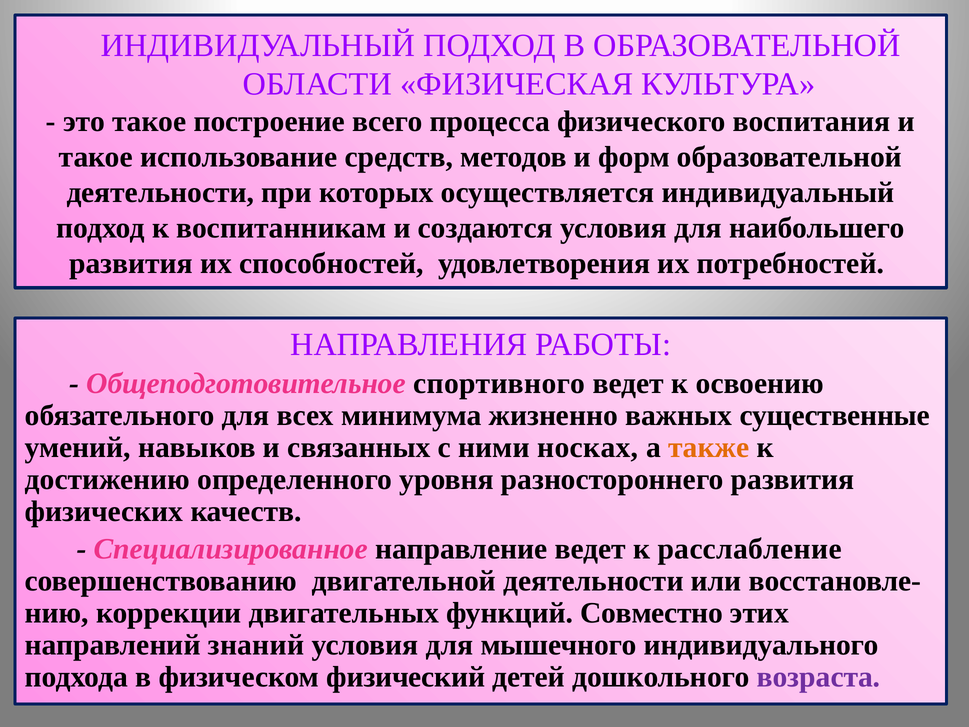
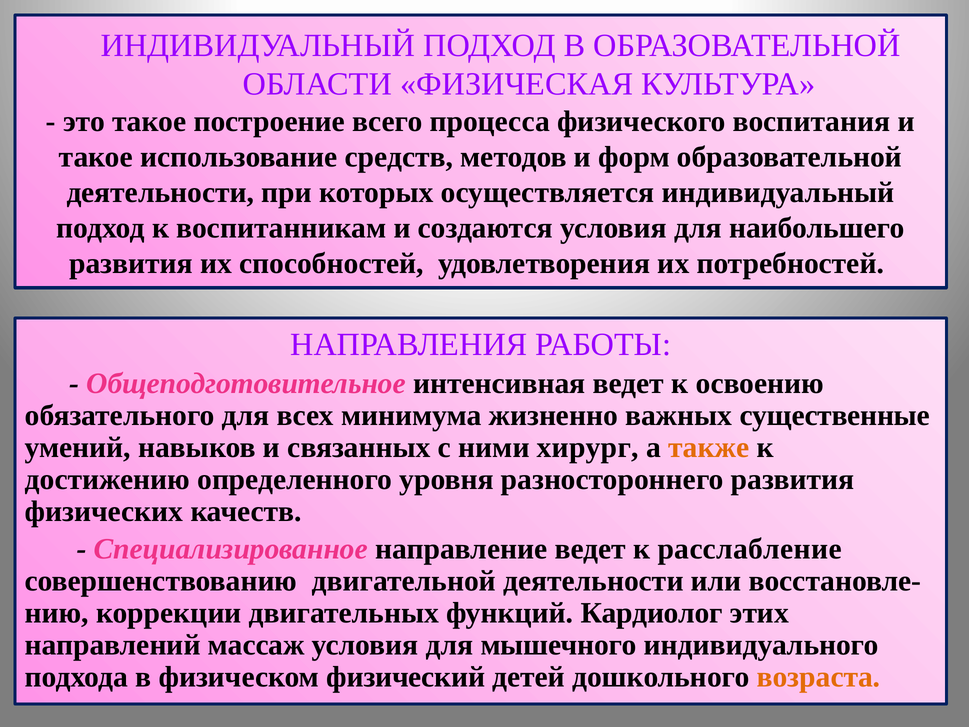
спортивного: спортивного -> интенсивная
носках: носках -> хирург
Совместно: Совместно -> Кардиолог
знаний: знаний -> массаж
возраста colour: purple -> orange
